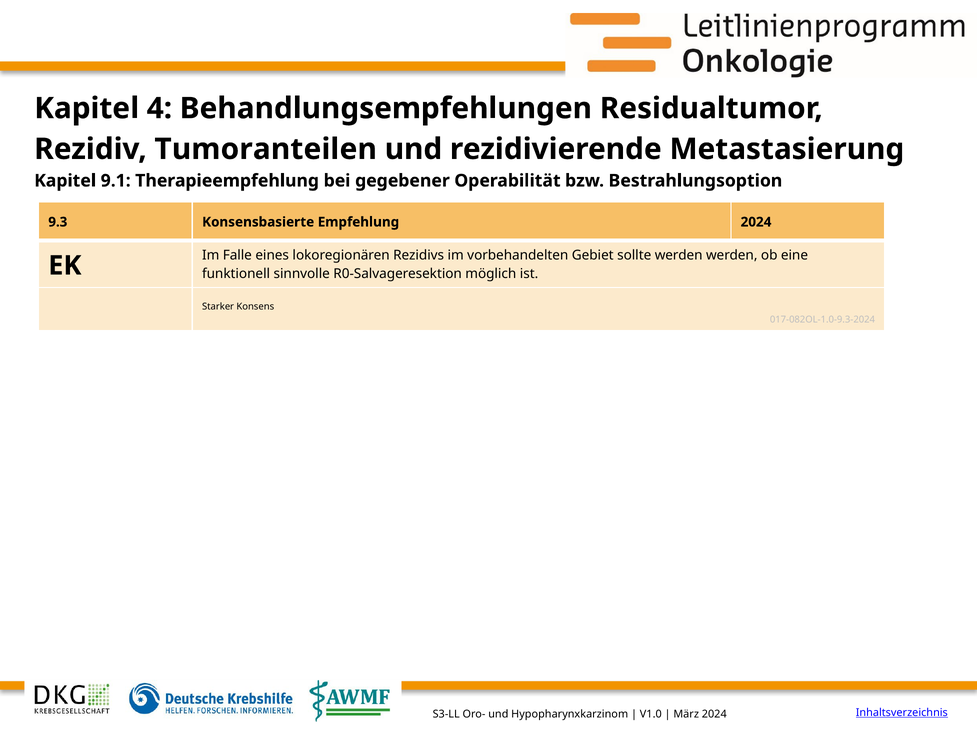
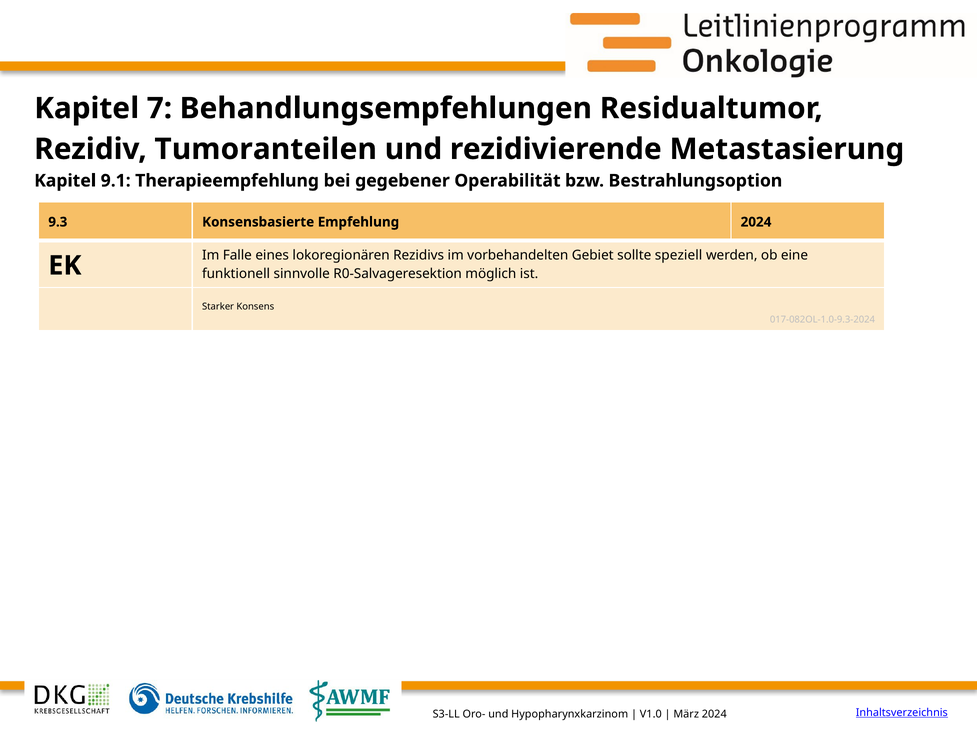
4: 4 -> 7
sollte werden: werden -> speziell
